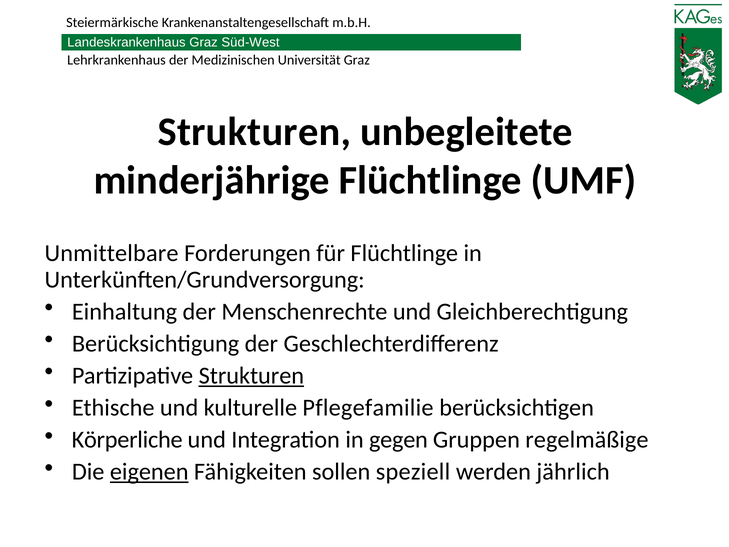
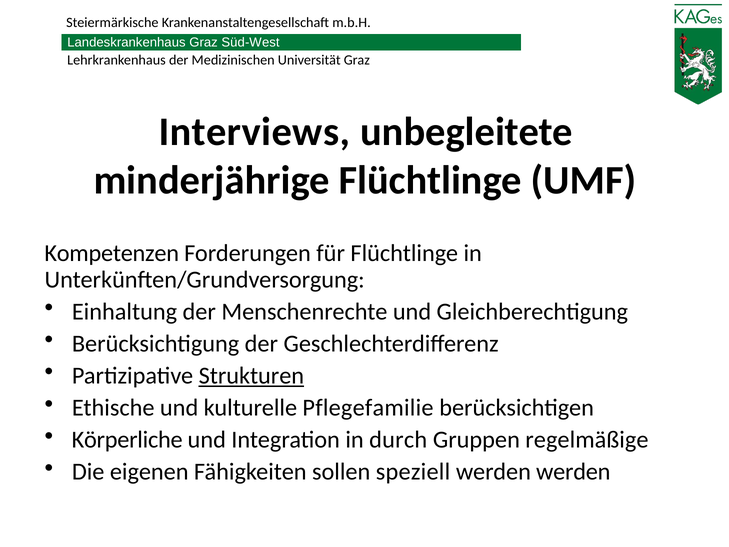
Strukturen at (254, 132): Strukturen -> Interviews
Unmittelbare: Unmittelbare -> Kompetenzen
gegen: gegen -> durch
eigenen underline: present -> none
werden jährlich: jährlich -> werden
